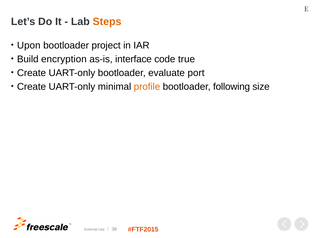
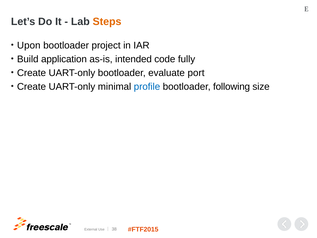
encryption: encryption -> application
interface: interface -> intended
true: true -> fully
profile colour: orange -> blue
